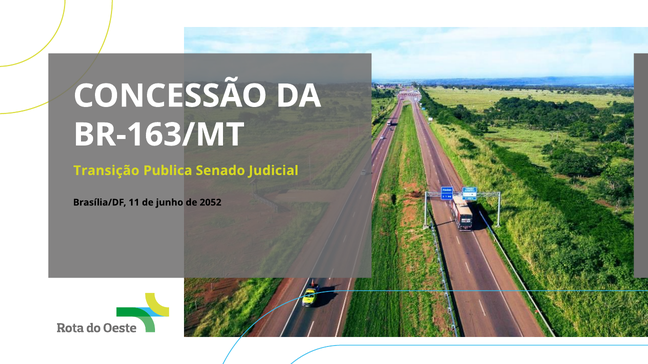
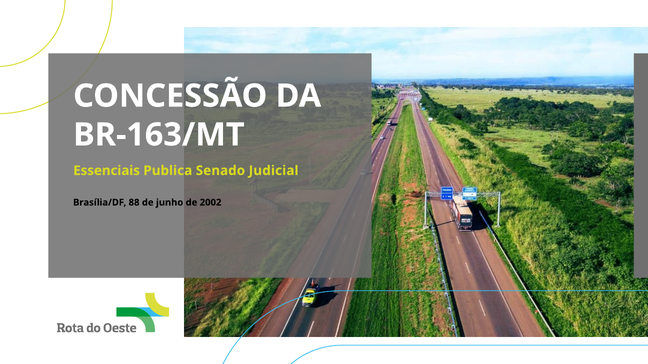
Transição: Transição -> Essenciais
11: 11 -> 88
2052: 2052 -> 2002
